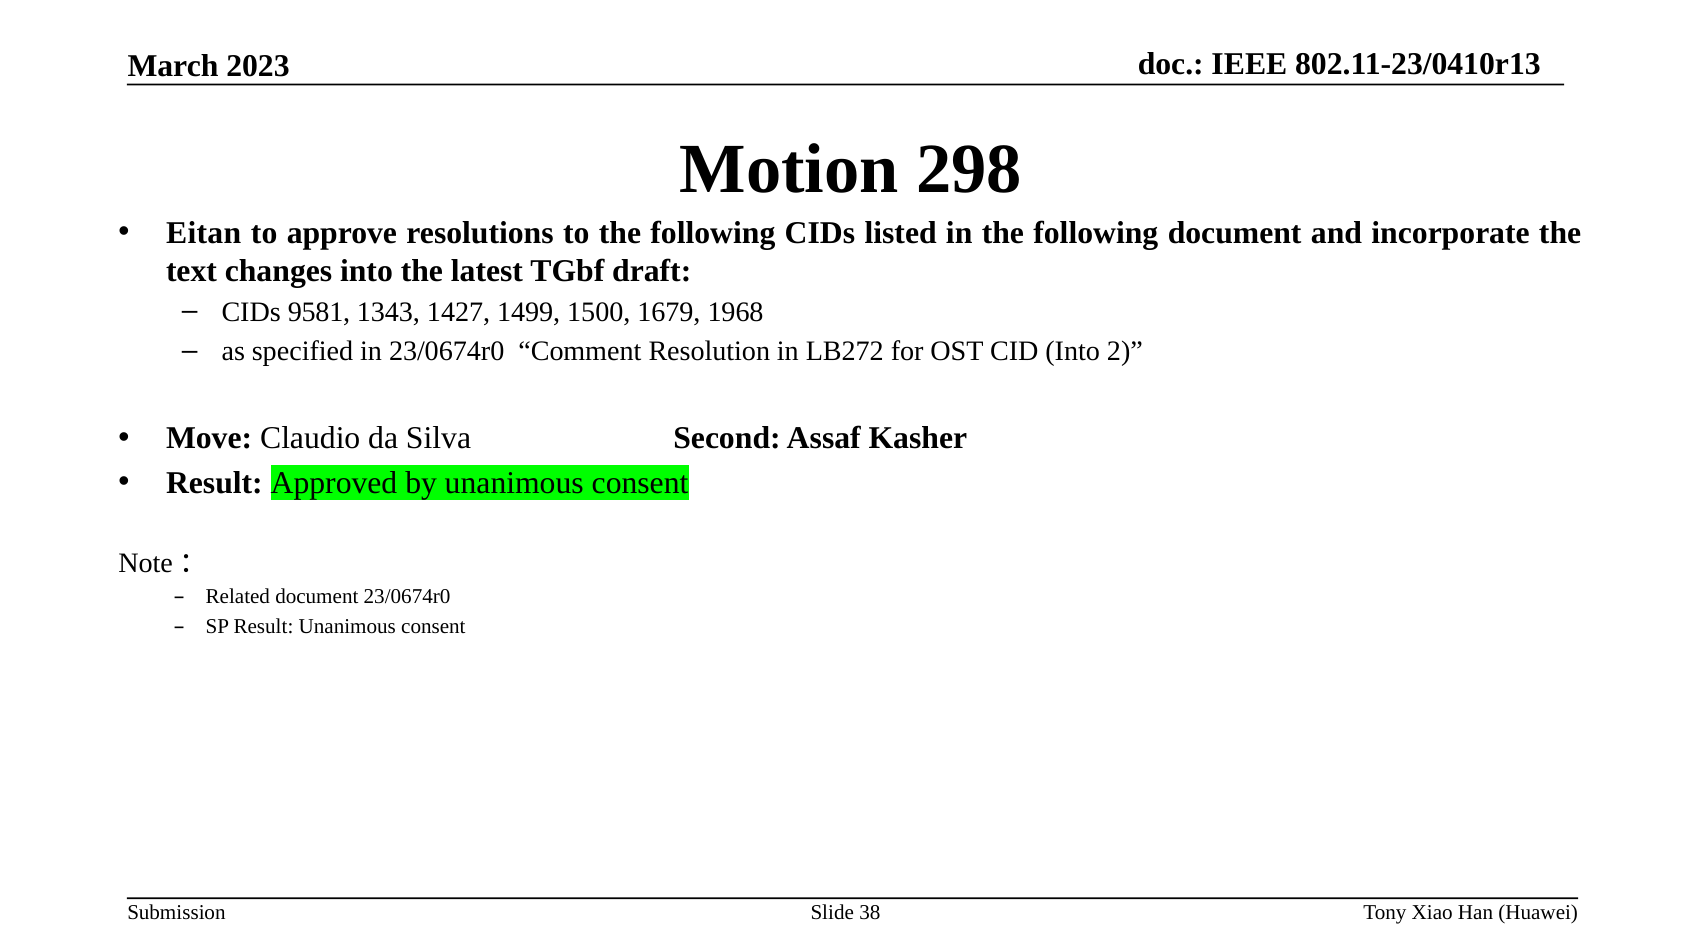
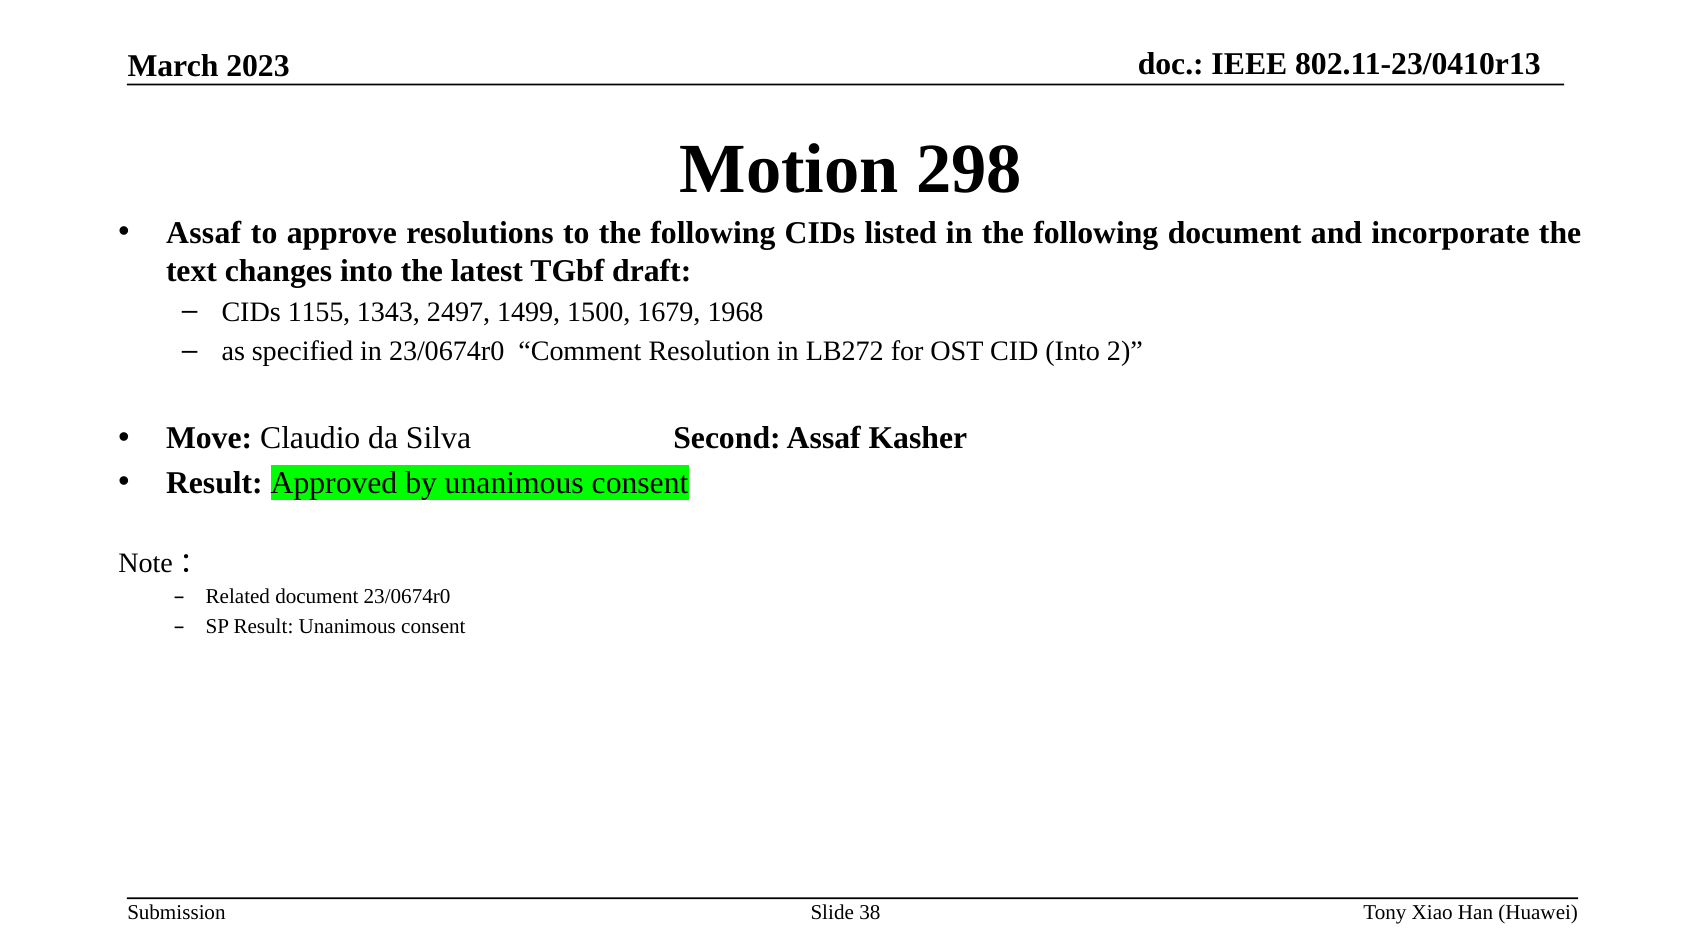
Eitan at (204, 233): Eitan -> Assaf
9581: 9581 -> 1155
1427: 1427 -> 2497
